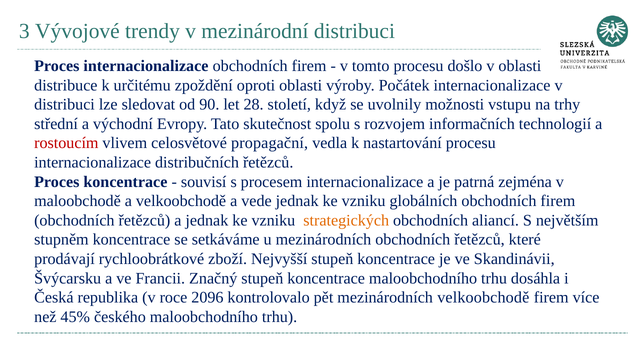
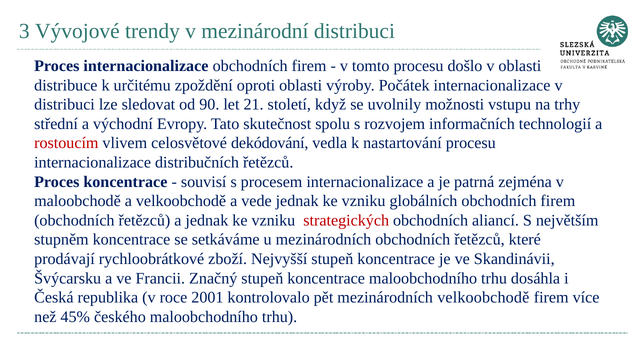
28: 28 -> 21
propagační: propagační -> dekódování
strategických colour: orange -> red
2096: 2096 -> 2001
